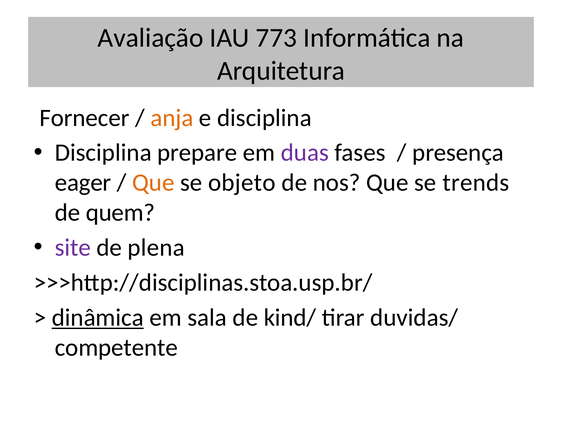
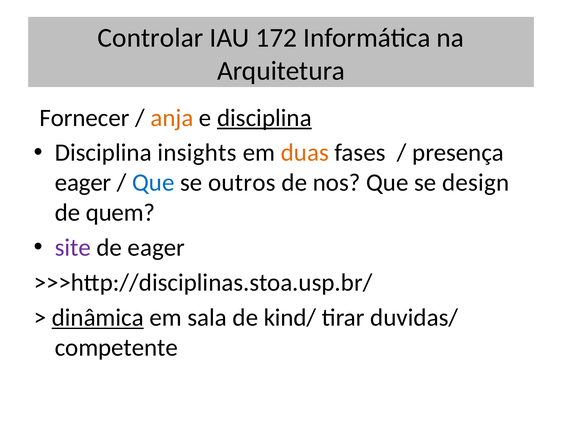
Avaliação: Avaliação -> Controlar
773: 773 -> 172
disciplina at (264, 118) underline: none -> present
prepare: prepare -> insights
duas colour: purple -> orange
Que at (153, 183) colour: orange -> blue
objeto: objeto -> outros
trends: trends -> design
de plena: plena -> eager
